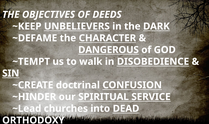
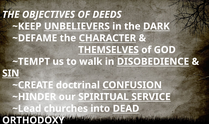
DANGEROUS: DANGEROUS -> THEMSELVES
